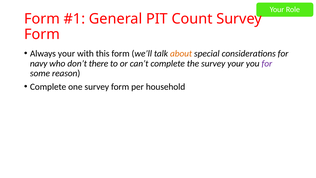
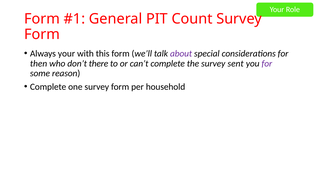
about colour: orange -> purple
navy: navy -> then
survey your: your -> sent
